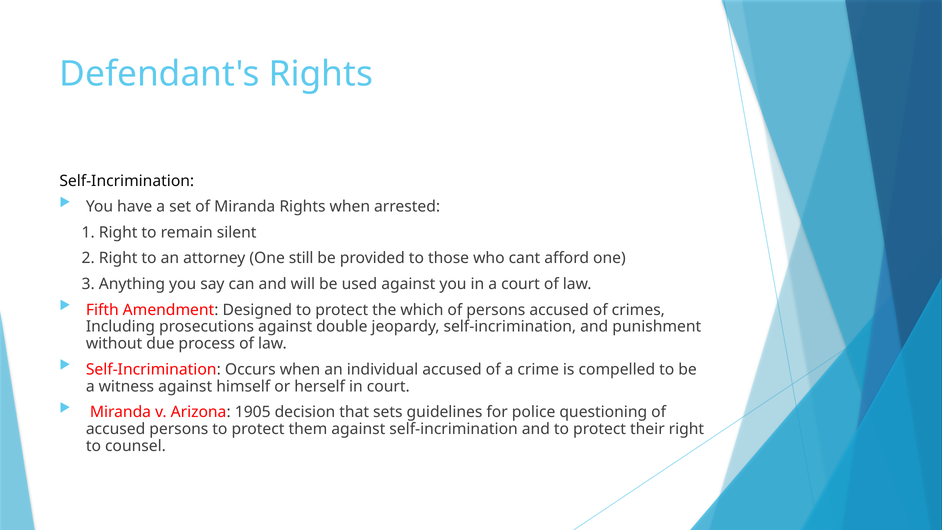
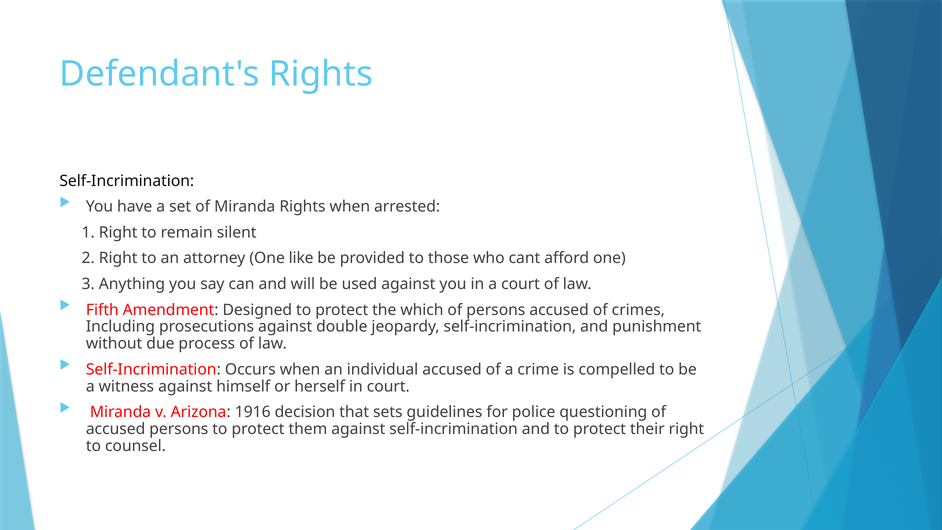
still: still -> like
1905: 1905 -> 1916
